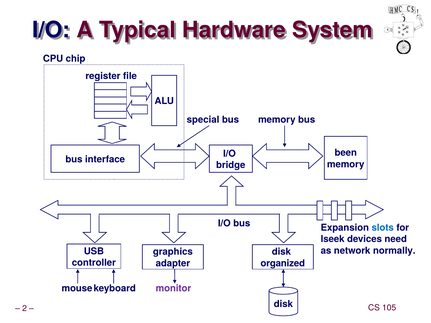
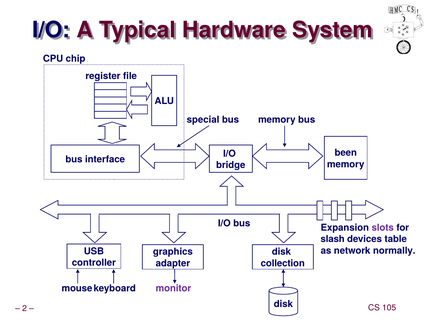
slots colour: blue -> purple
lseek: lseek -> slash
need: need -> table
organized: organized -> collection
